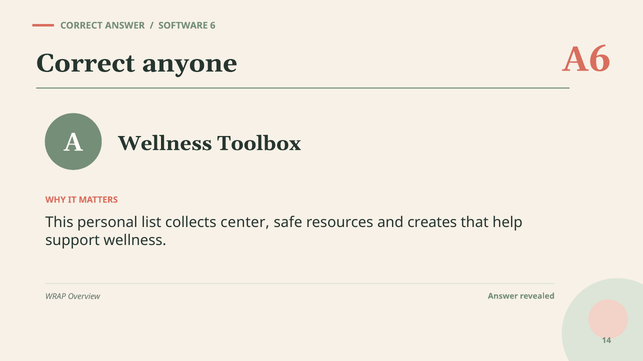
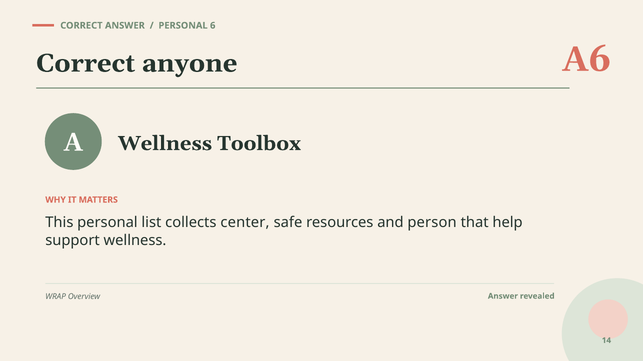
SOFTWARE at (183, 26): SOFTWARE -> PERSONAL
creates: creates -> person
